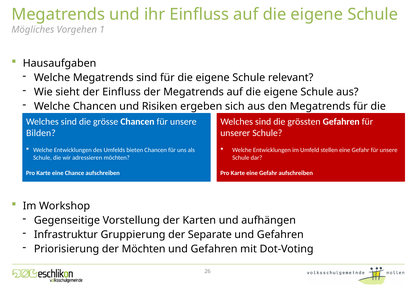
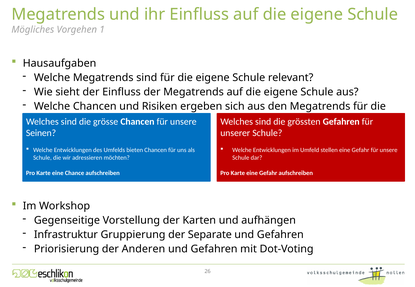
Bilden: Bilden -> Seinen
der Möchten: Möchten -> Anderen
